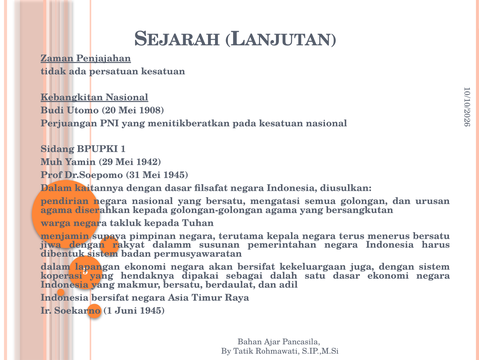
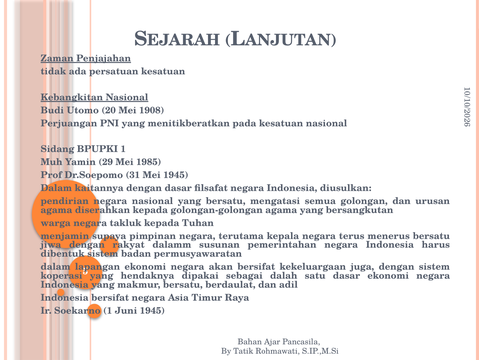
1942: 1942 -> 1985
